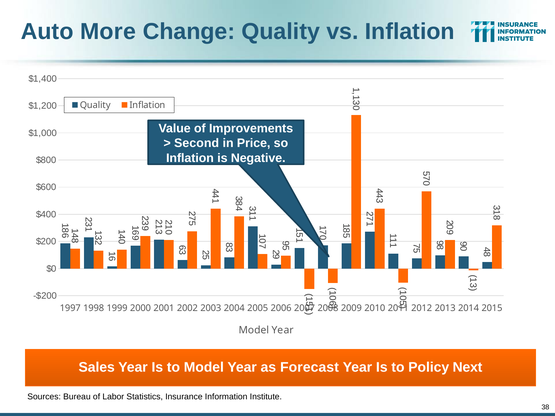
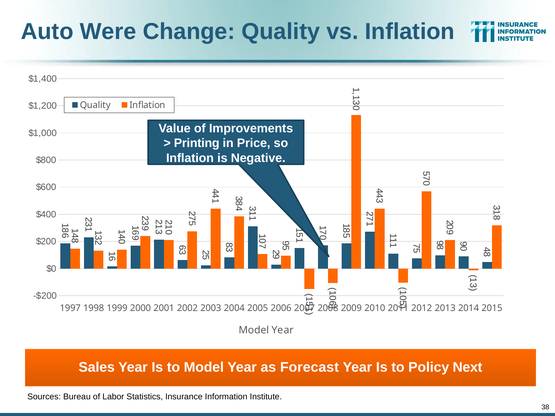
More: More -> Were
Second: Second -> Printing
